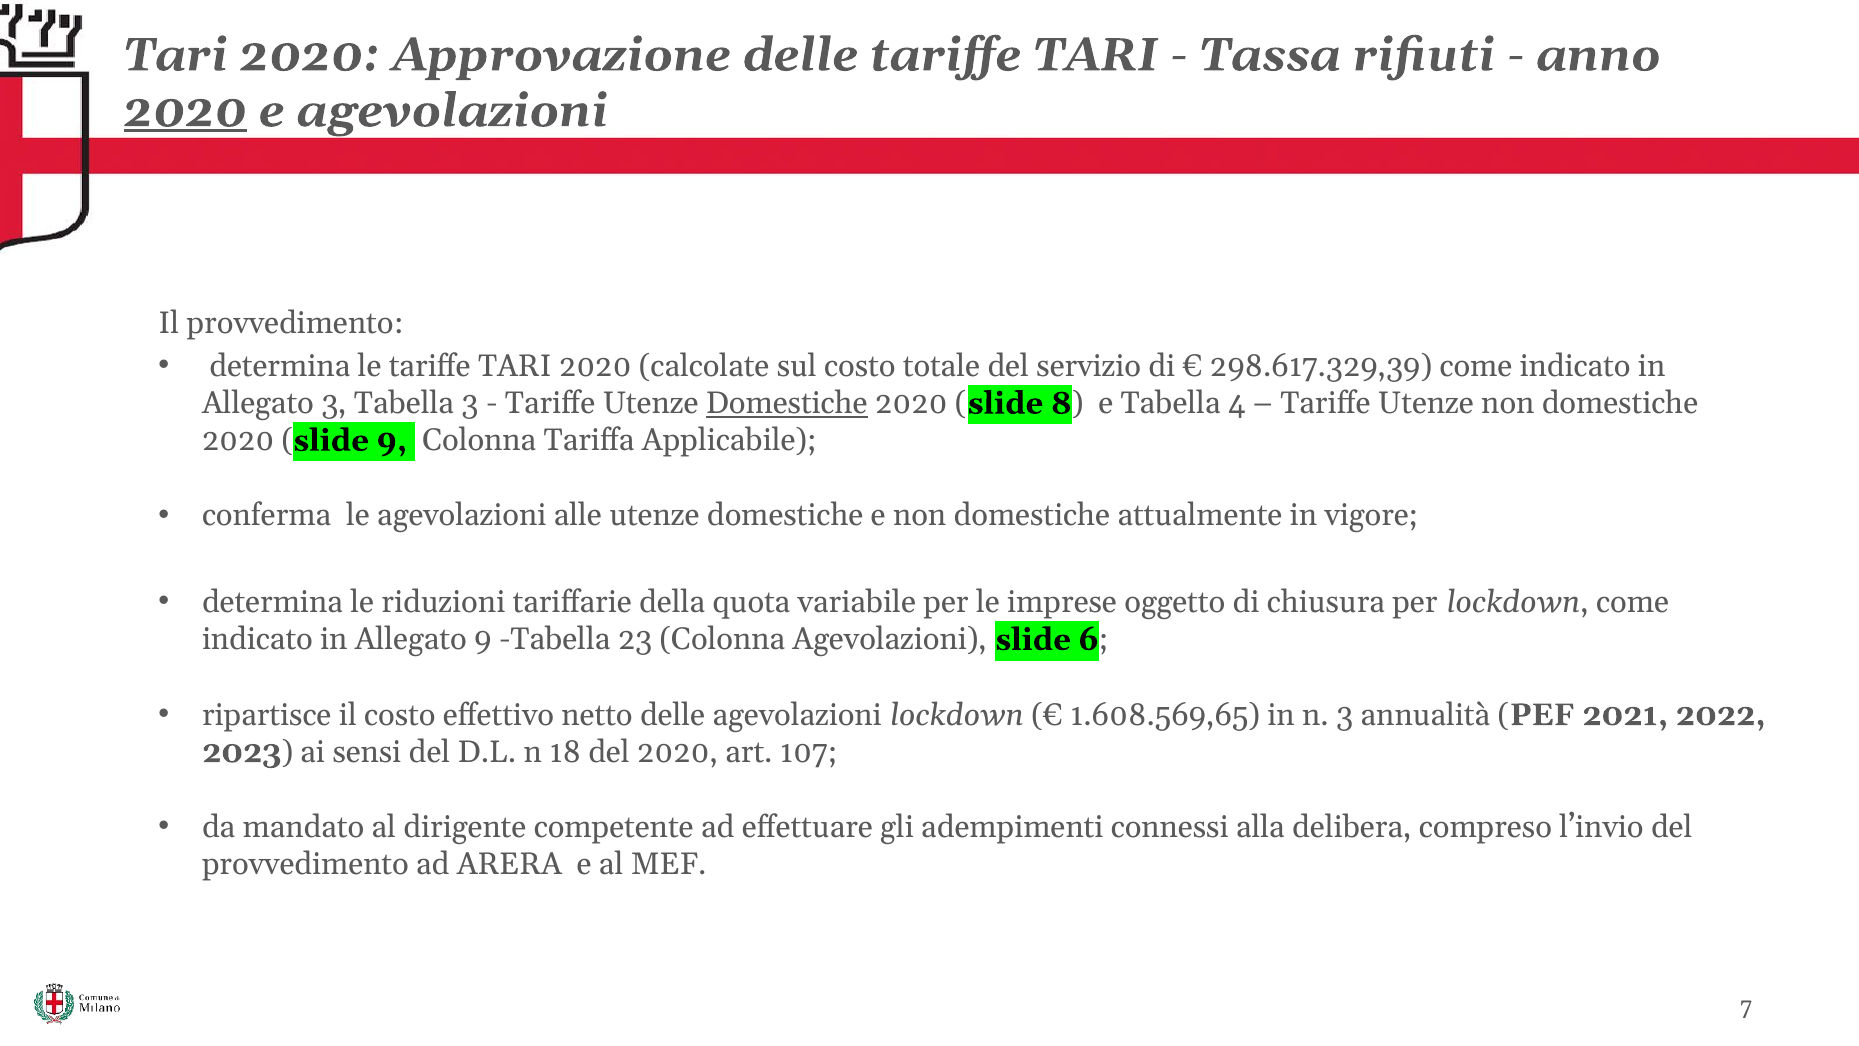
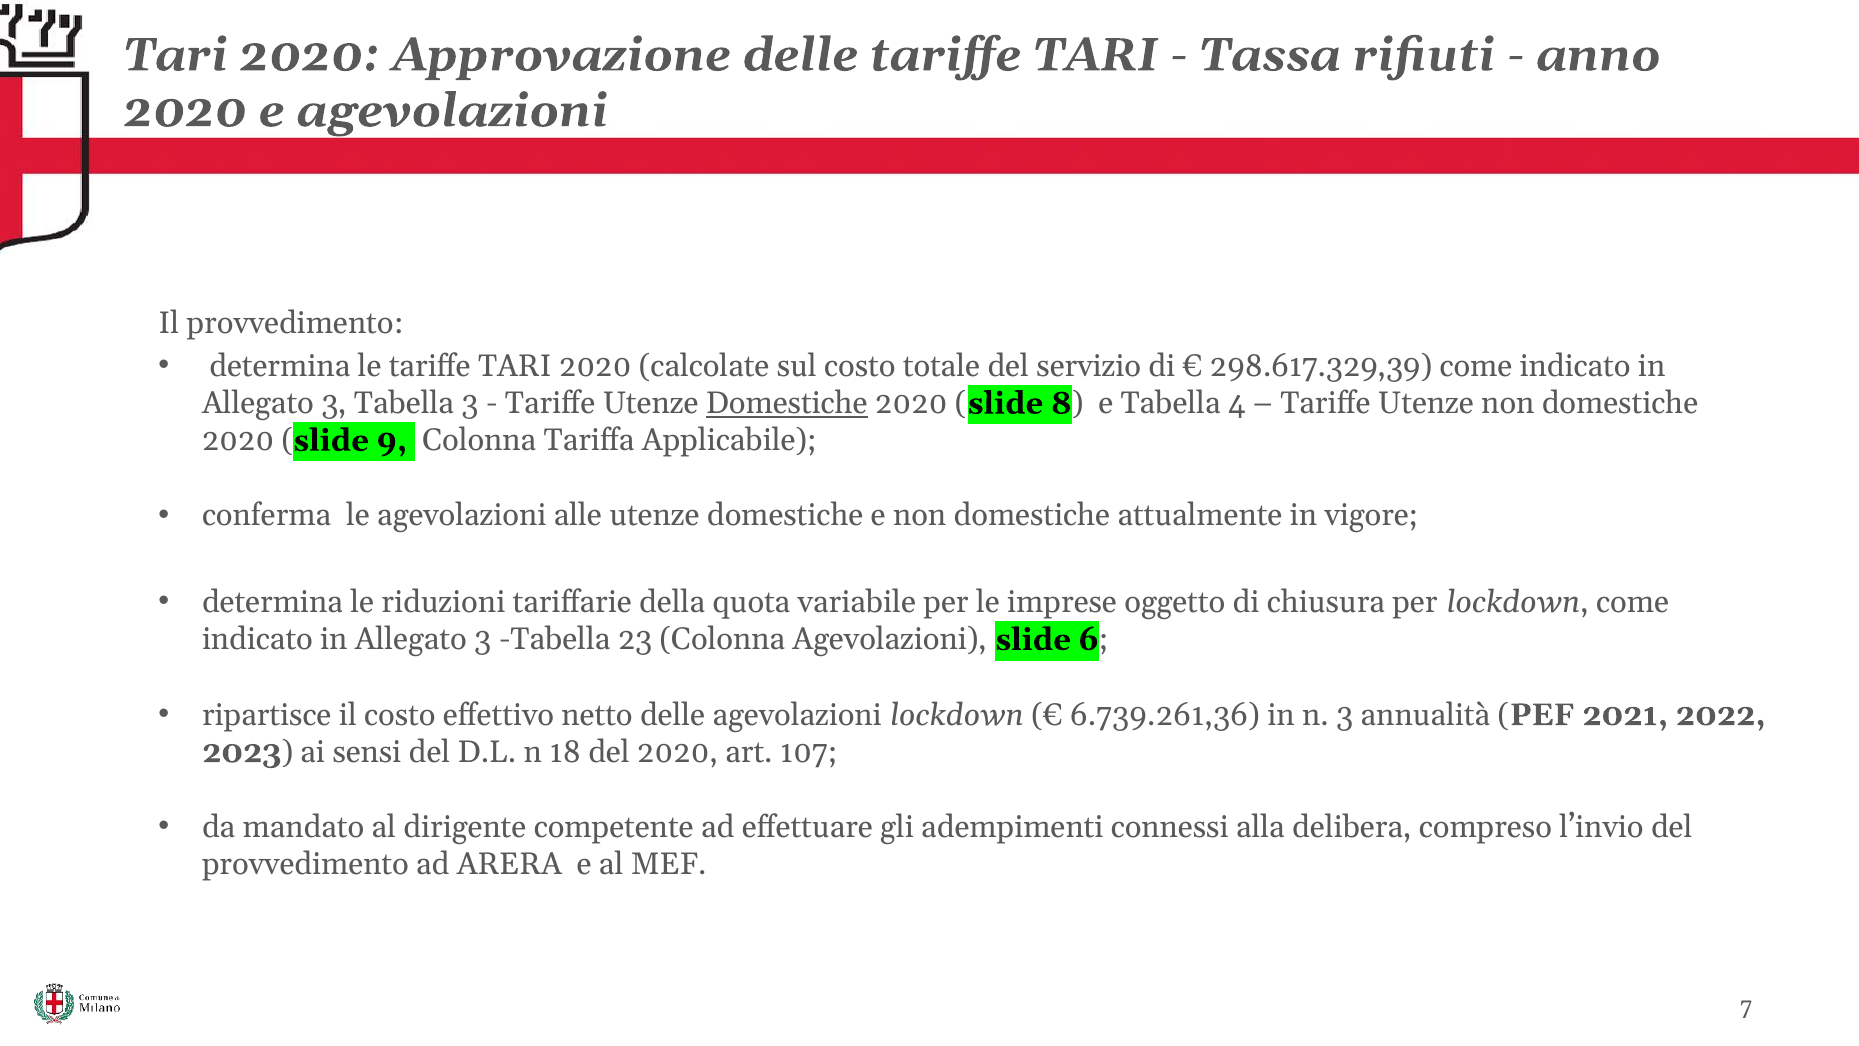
2020 at (185, 111) underline: present -> none
9 at (483, 639): 9 -> 3
1.608.569,65: 1.608.569,65 -> 6.739.261,36
